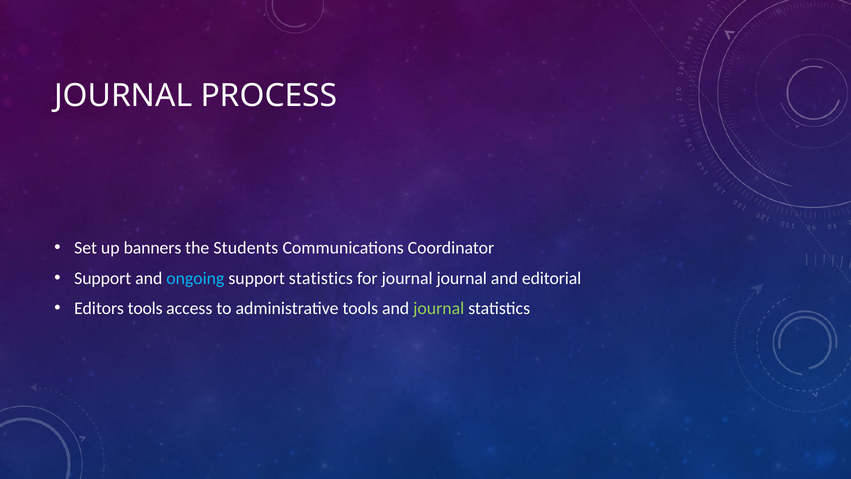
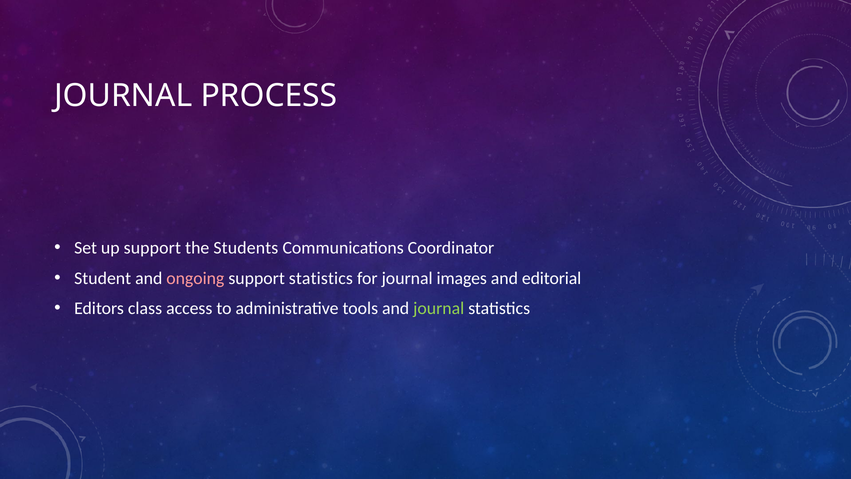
up banners: banners -> support
Support at (103, 278): Support -> Student
ongoing colour: light blue -> pink
journal journal: journal -> images
Editors tools: tools -> class
